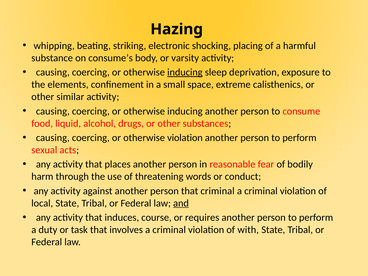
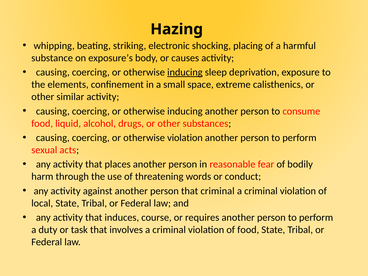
consume’s: consume’s -> exposure’s
varsity: varsity -> causes
and underline: present -> none
of with: with -> food
